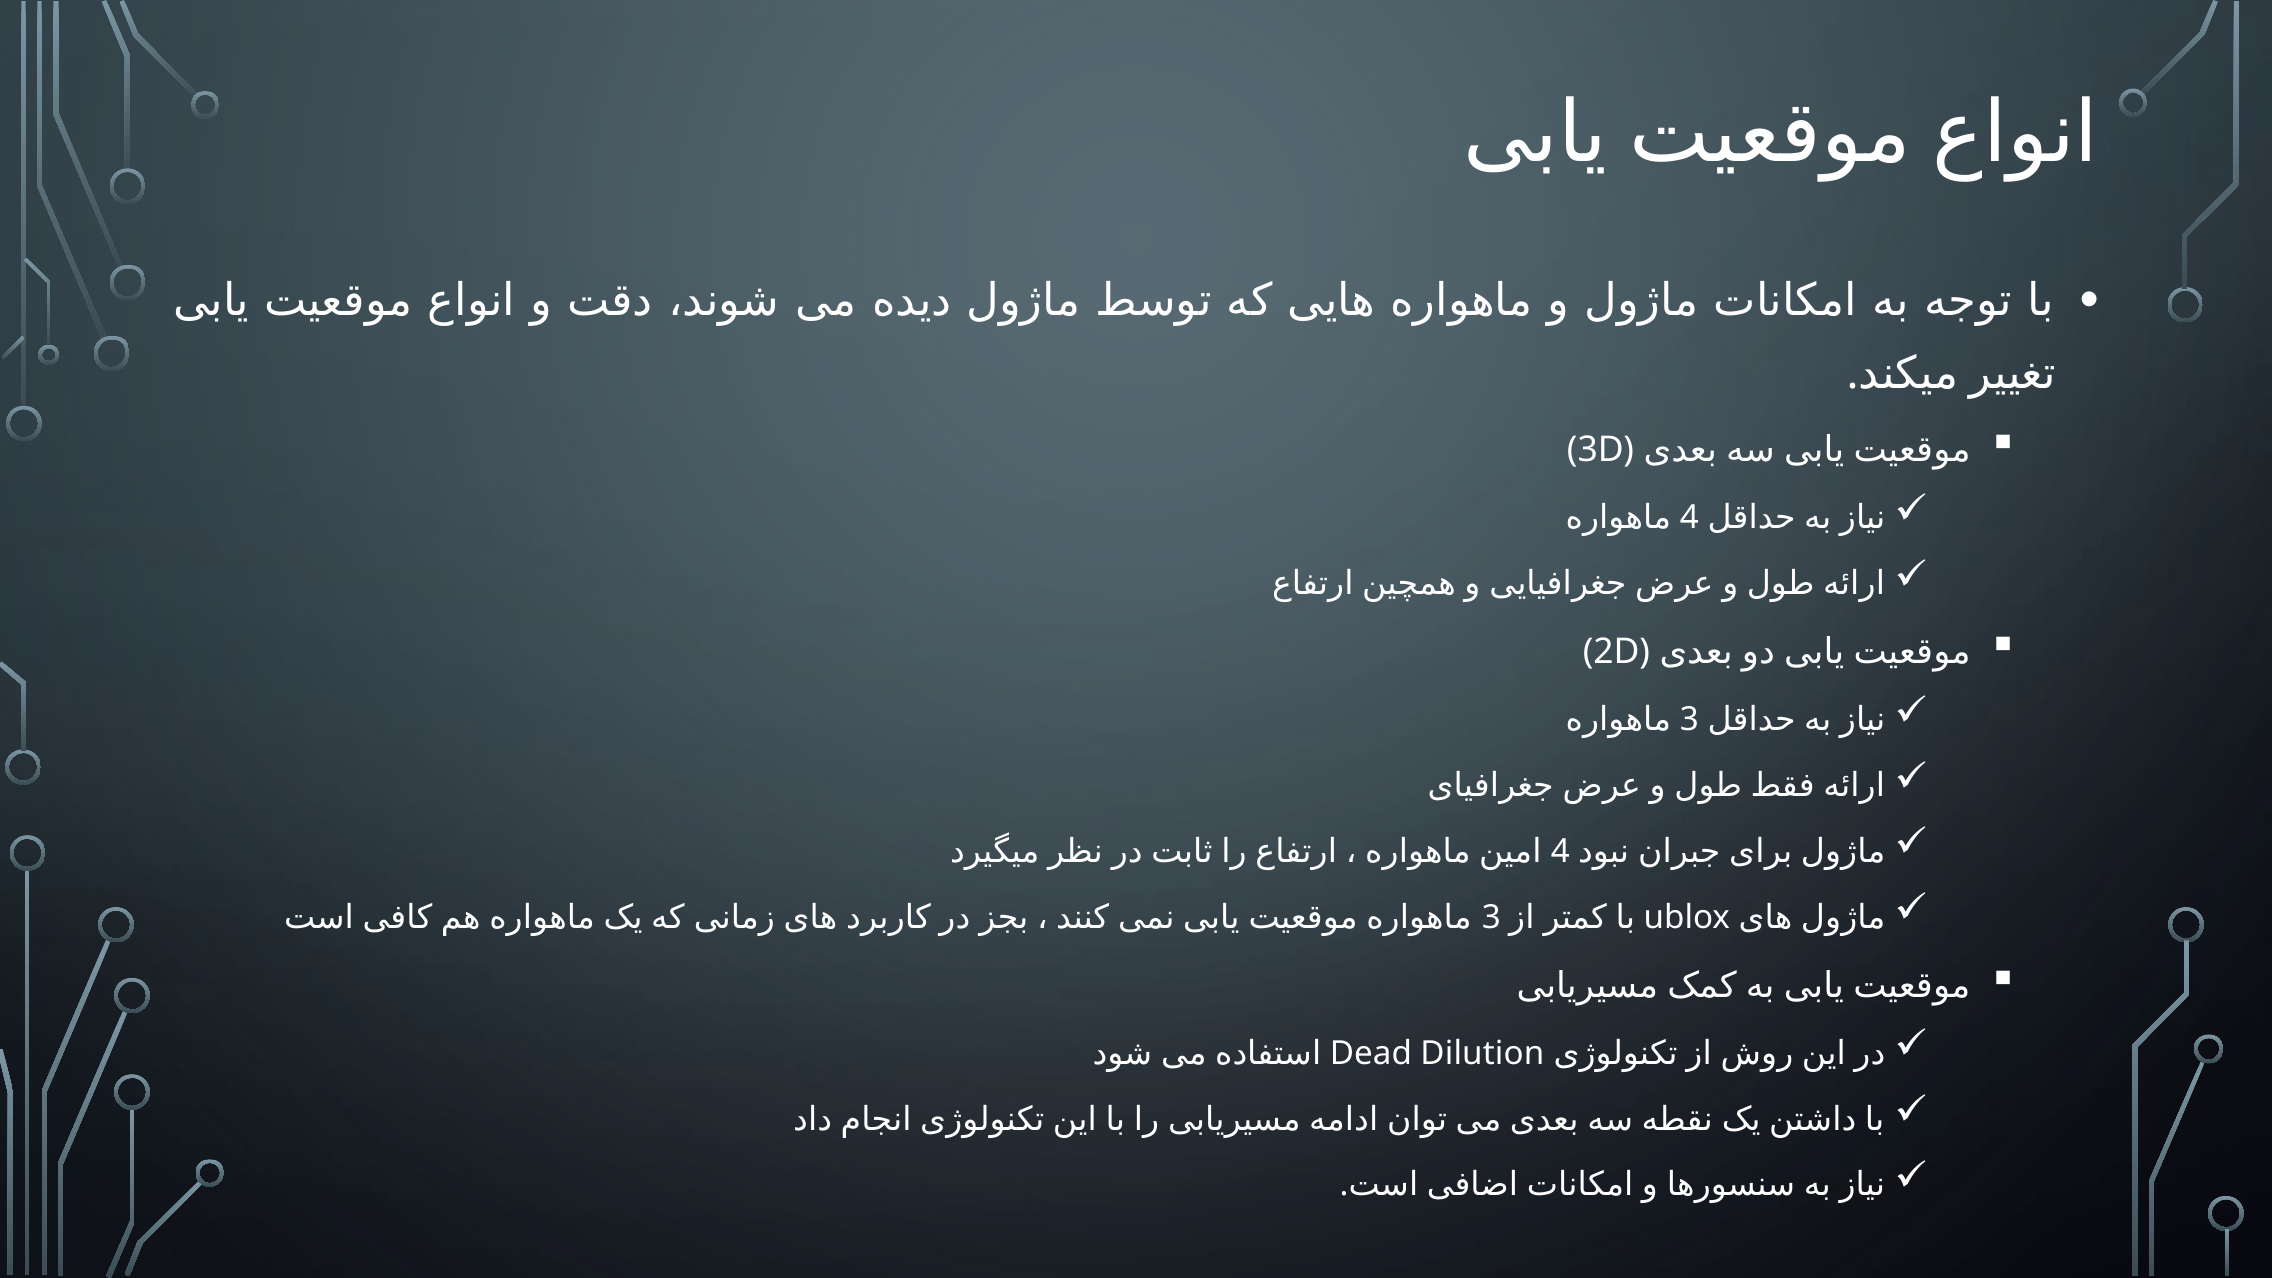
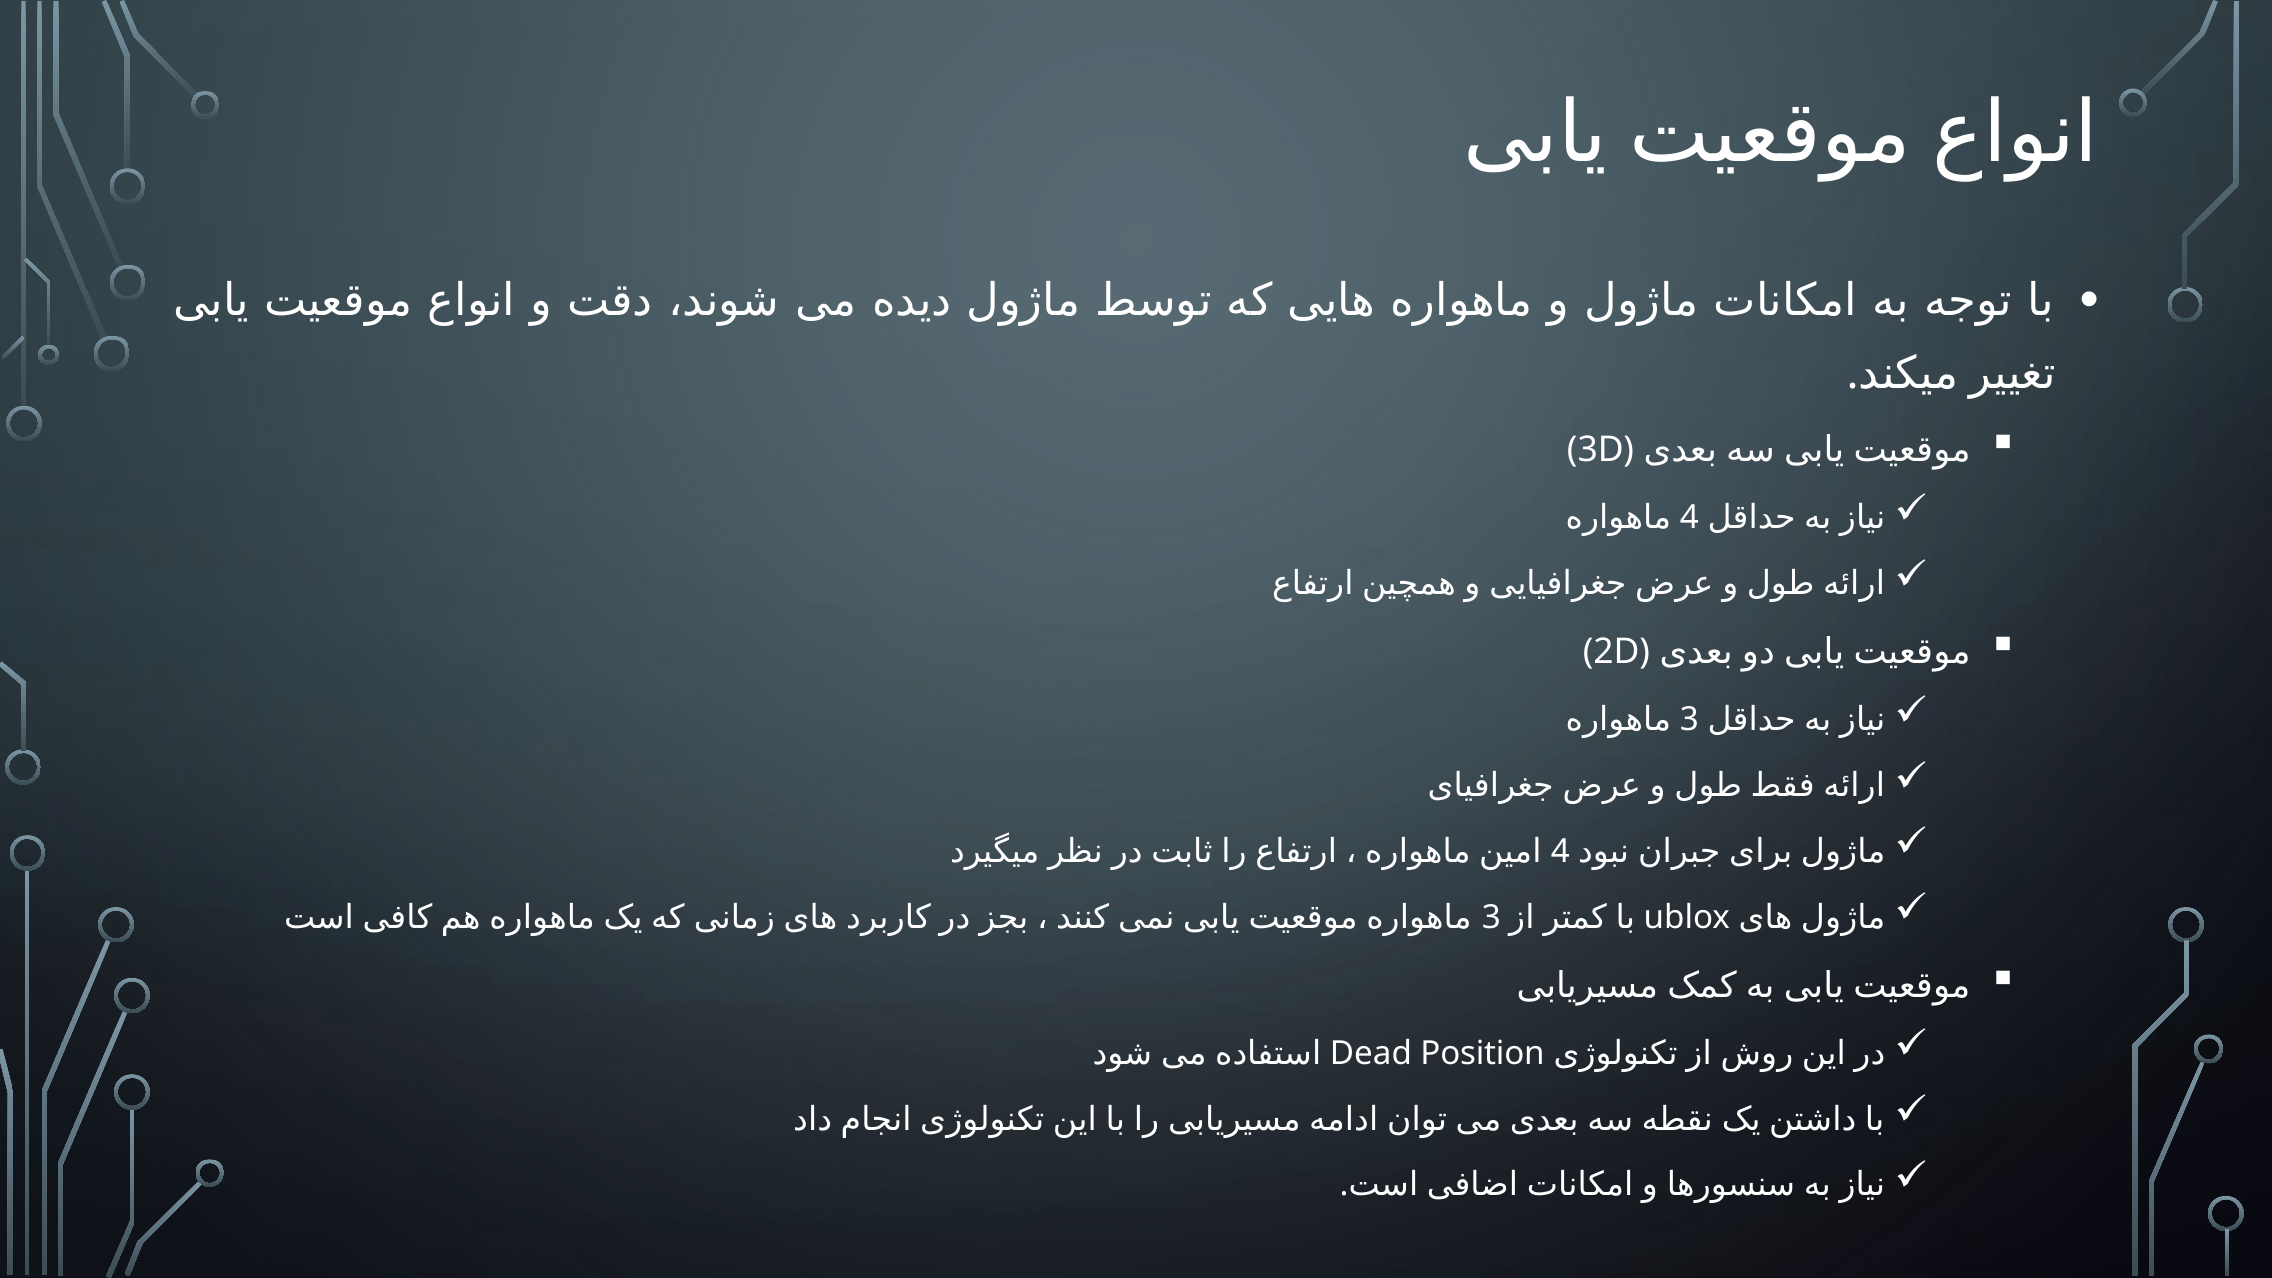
Dilution: Dilution -> Position
